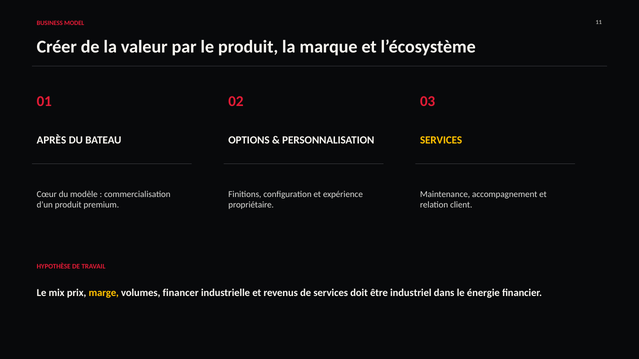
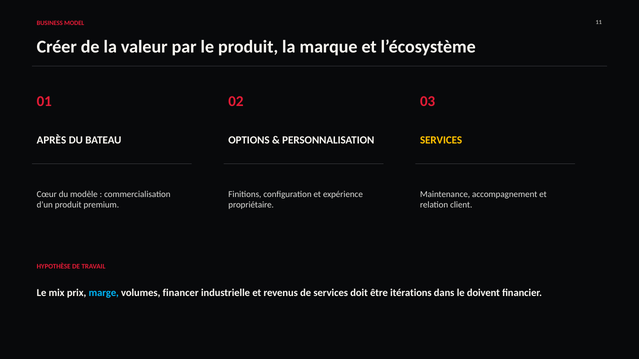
marge colour: yellow -> light blue
industriel: industriel -> itérations
énergie: énergie -> doivent
